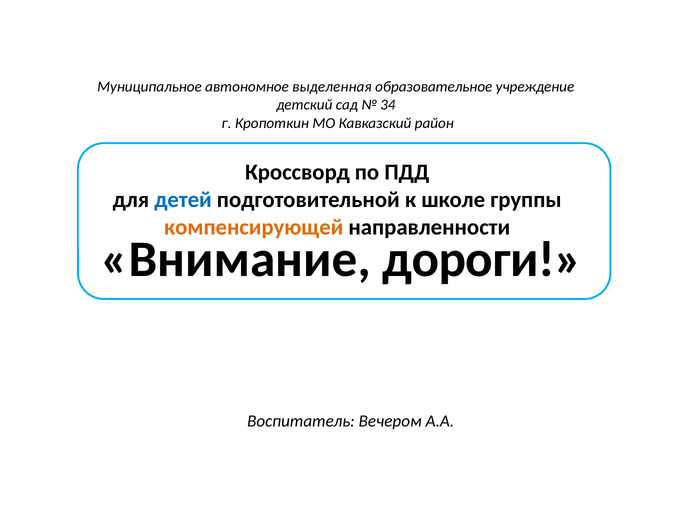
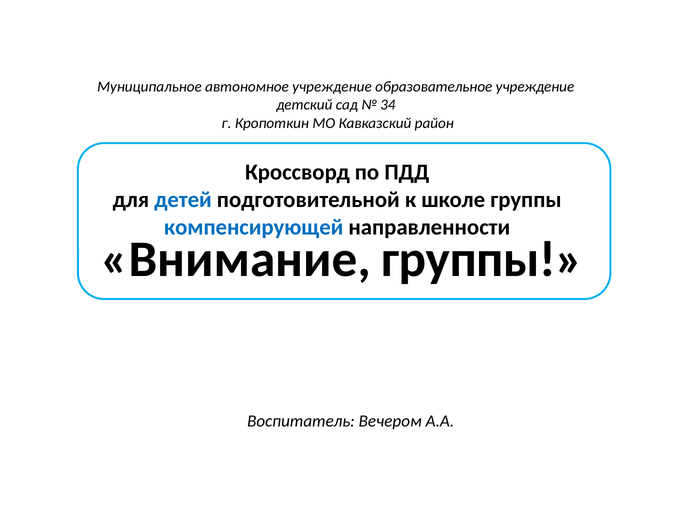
автономное выделенная: выделенная -> учреждение
компенсирующей colour: orange -> blue
Внимание дороги: дороги -> группы
